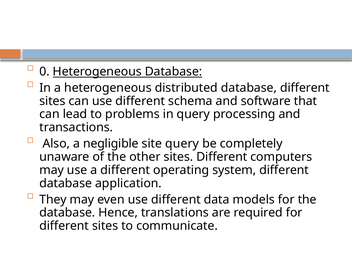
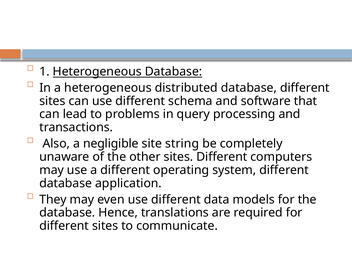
0: 0 -> 1
site query: query -> string
